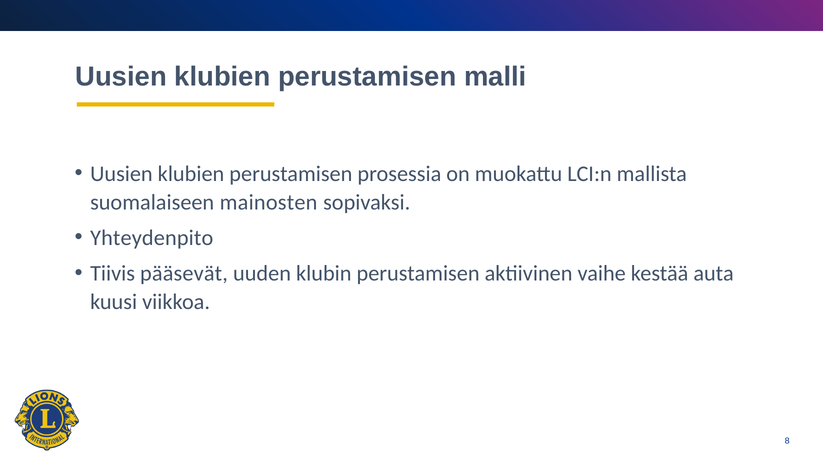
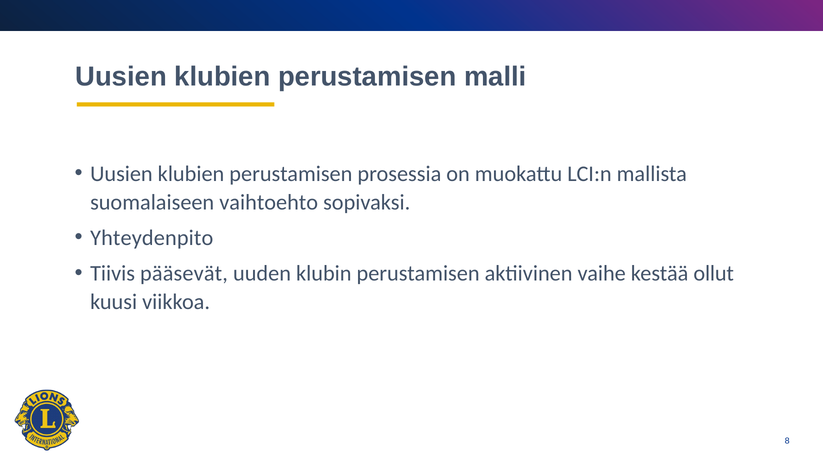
mainosten: mainosten -> vaihtoehto
auta: auta -> ollut
